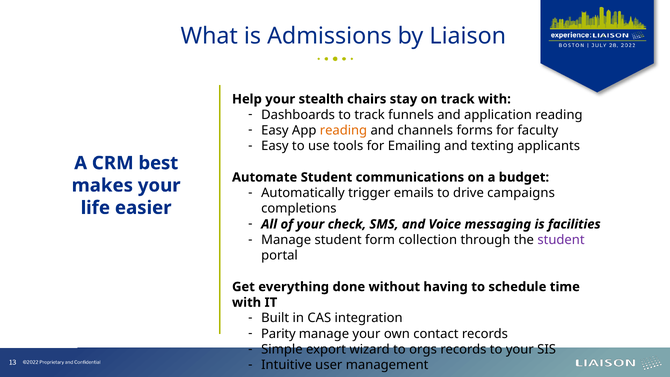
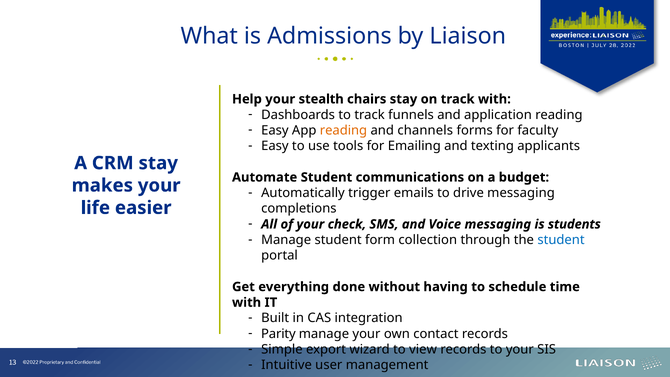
CRM best: best -> stay
drive campaigns: campaigns -> messaging
facilities: facilities -> students
student at (561, 240) colour: purple -> blue
orgs: orgs -> view
